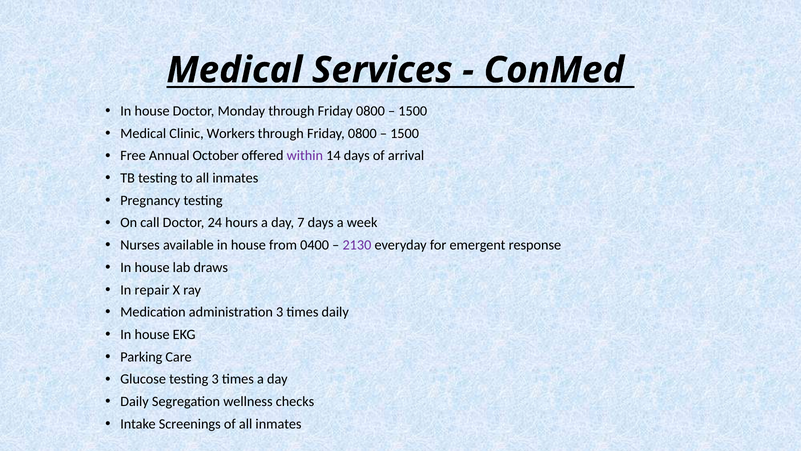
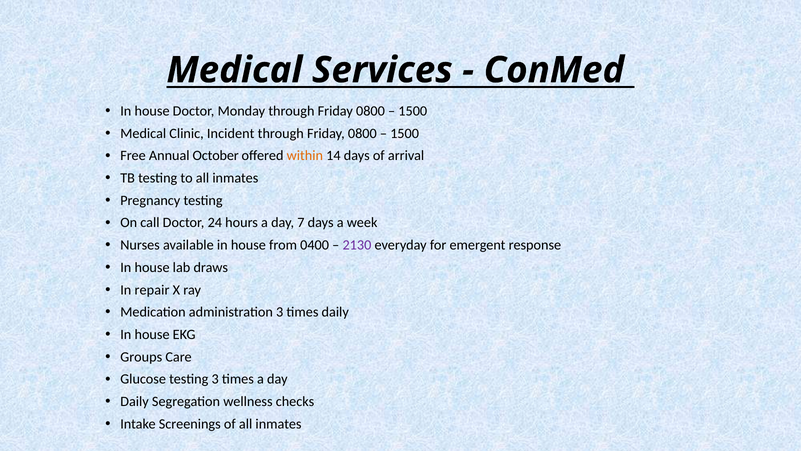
Workers: Workers -> Incident
within colour: purple -> orange
Parking: Parking -> Groups
